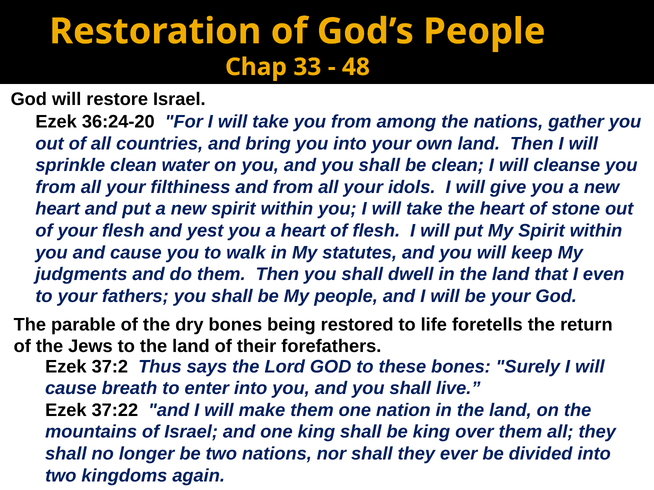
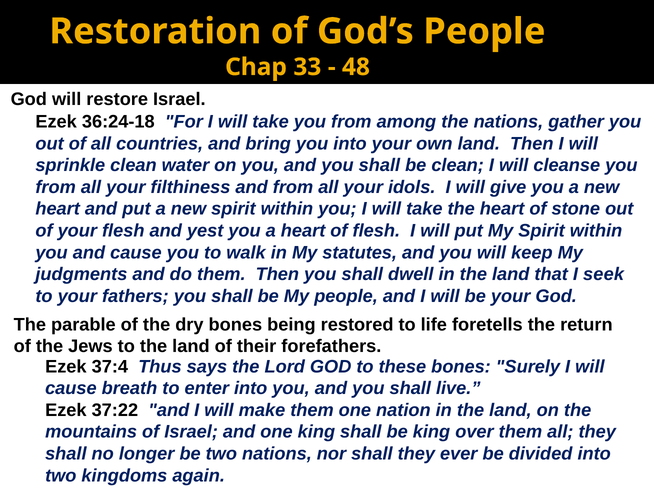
36:24-20: 36:24-20 -> 36:24-18
even: even -> seek
37:2: 37:2 -> 37:4
